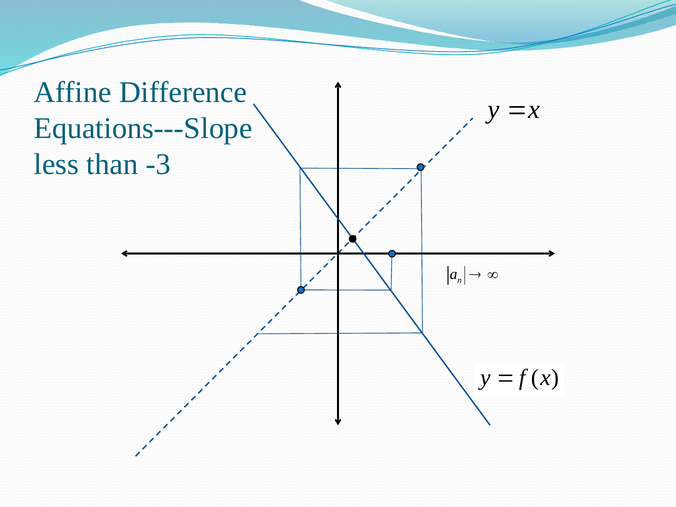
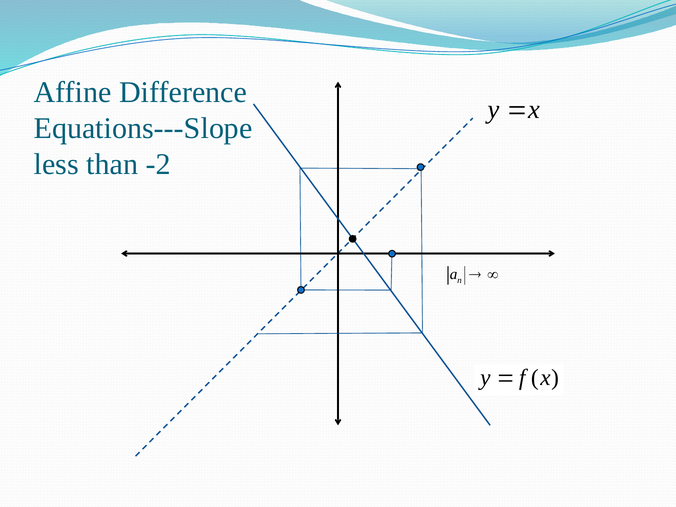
-3: -3 -> -2
